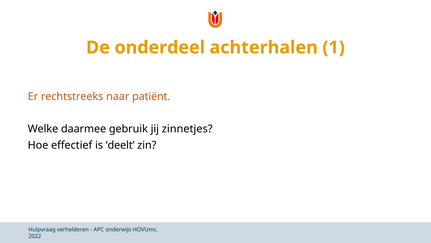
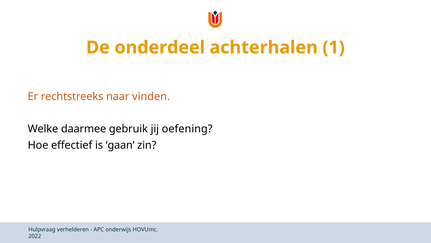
patiënt: patiënt -> vinden
zinnetjes: zinnetjes -> oefening
deelt: deelt -> gaan
